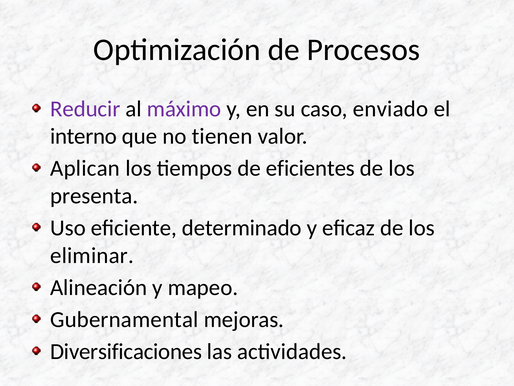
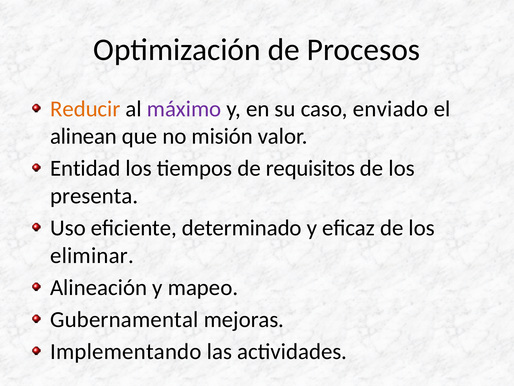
Reducir colour: purple -> orange
interno: interno -> alinean
tienen: tienen -> misión
Aplican: Aplican -> Entidad
eficientes: eficientes -> requisitos
Diversificaciones: Diversificaciones -> Implementando
